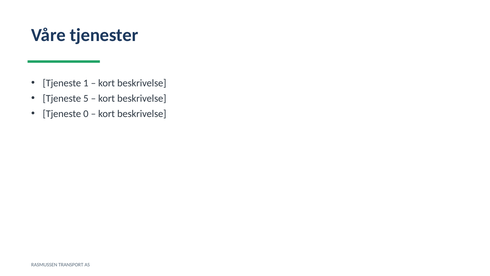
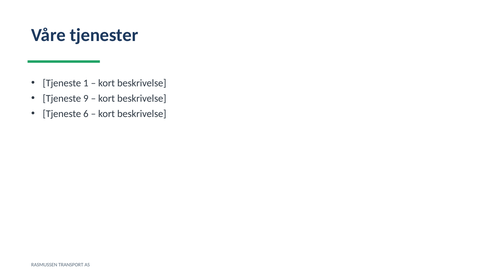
5: 5 -> 9
0: 0 -> 6
